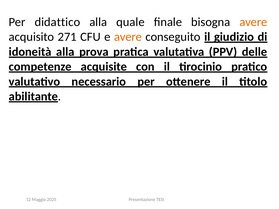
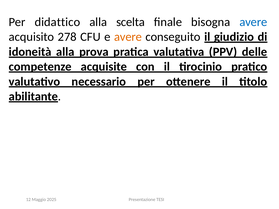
quale: quale -> scelta
avere at (253, 22) colour: orange -> blue
271: 271 -> 278
